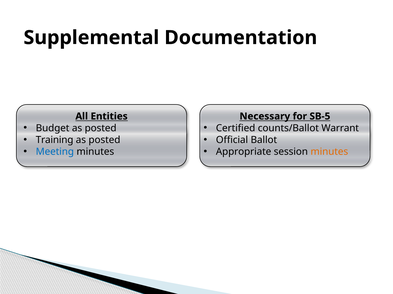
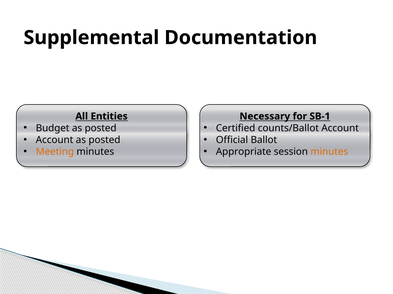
SB-5: SB-5 -> SB-1
counts/Ballot Warrant: Warrant -> Account
Training at (55, 140): Training -> Account
Meeting colour: blue -> orange
